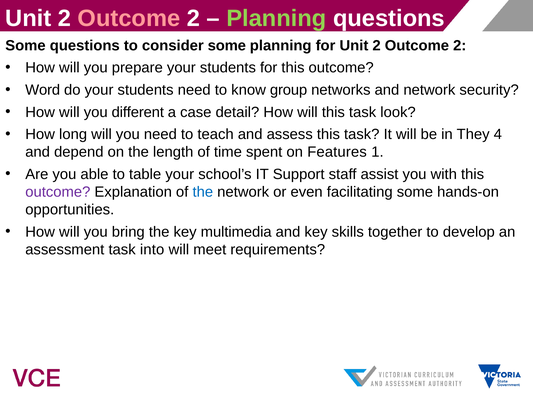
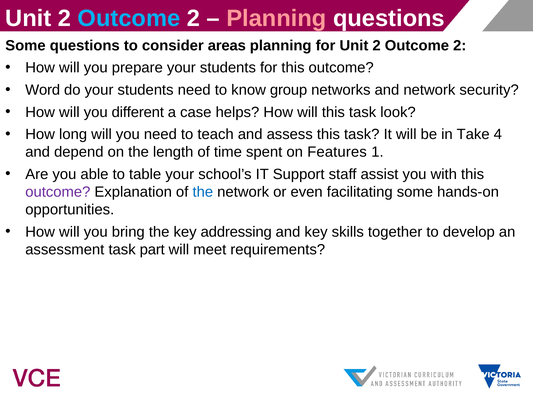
Outcome at (129, 19) colour: pink -> light blue
Planning at (276, 19) colour: light green -> pink
consider some: some -> areas
detail: detail -> helps
They: They -> Take
multimedia: multimedia -> addressing
into: into -> part
